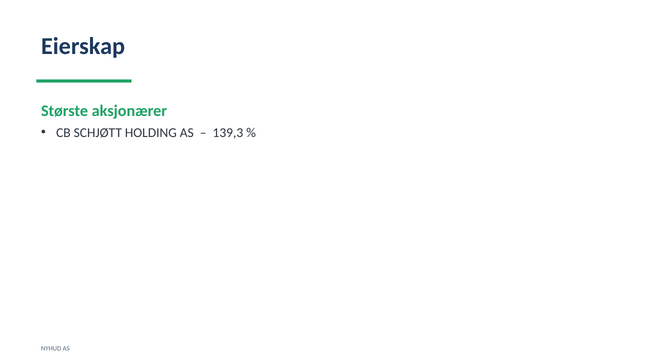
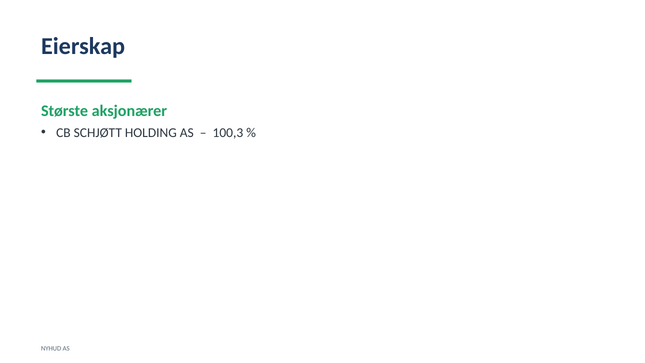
139,3: 139,3 -> 100,3
